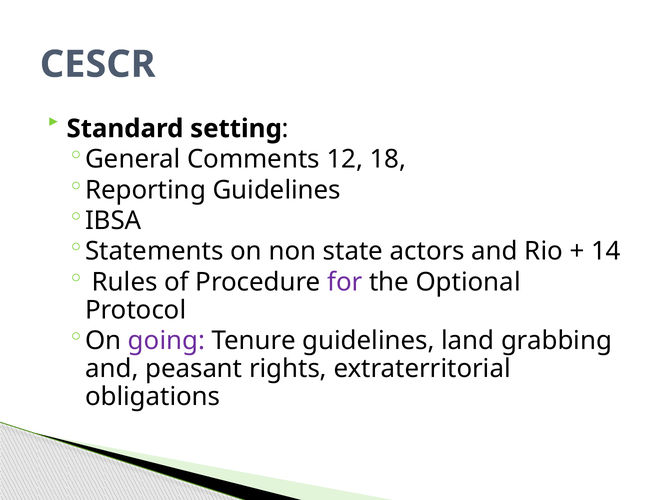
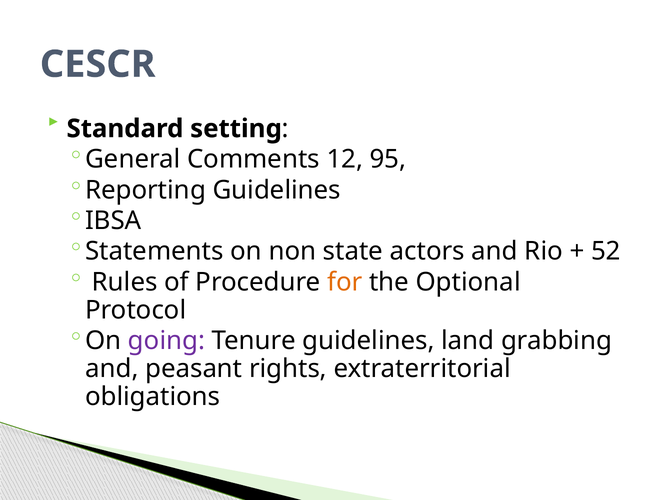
18: 18 -> 95
14: 14 -> 52
for colour: purple -> orange
